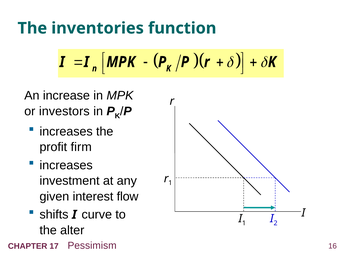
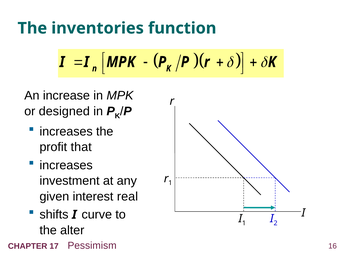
investors: investors -> designed
firm: firm -> that
flow: flow -> real
